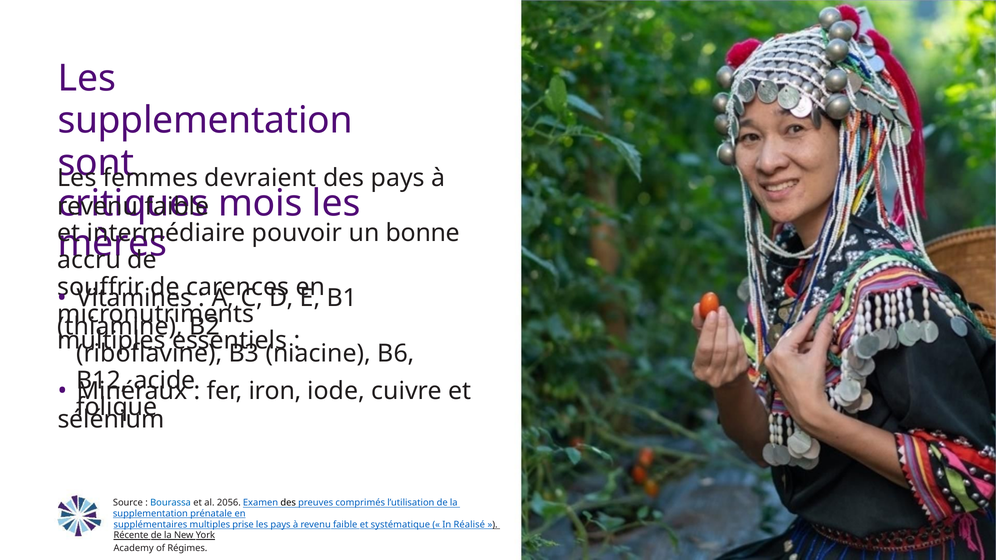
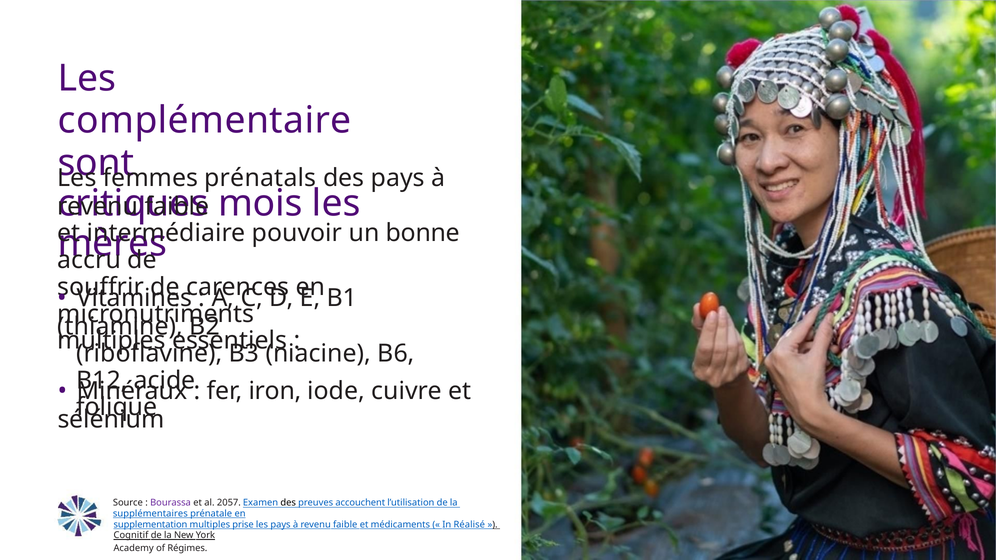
supplementation at (205, 121): supplementation -> complémentaire
devraient: devraient -> prénatals
Bourassa colour: blue -> purple
2056: 2056 -> 2057
comprimés: comprimés -> accouchent
supplementation at (150, 514): supplementation -> supplémentaires
supplémentaires: supplémentaires -> supplementation
systématique: systématique -> médicaments
Récente: Récente -> Cognitif
